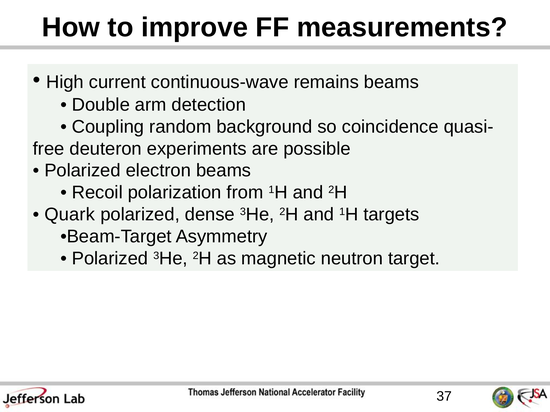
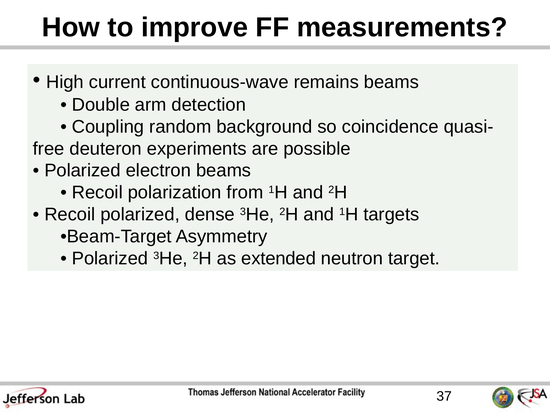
Quark at (70, 215): Quark -> Recoil
magnetic: magnetic -> extended
